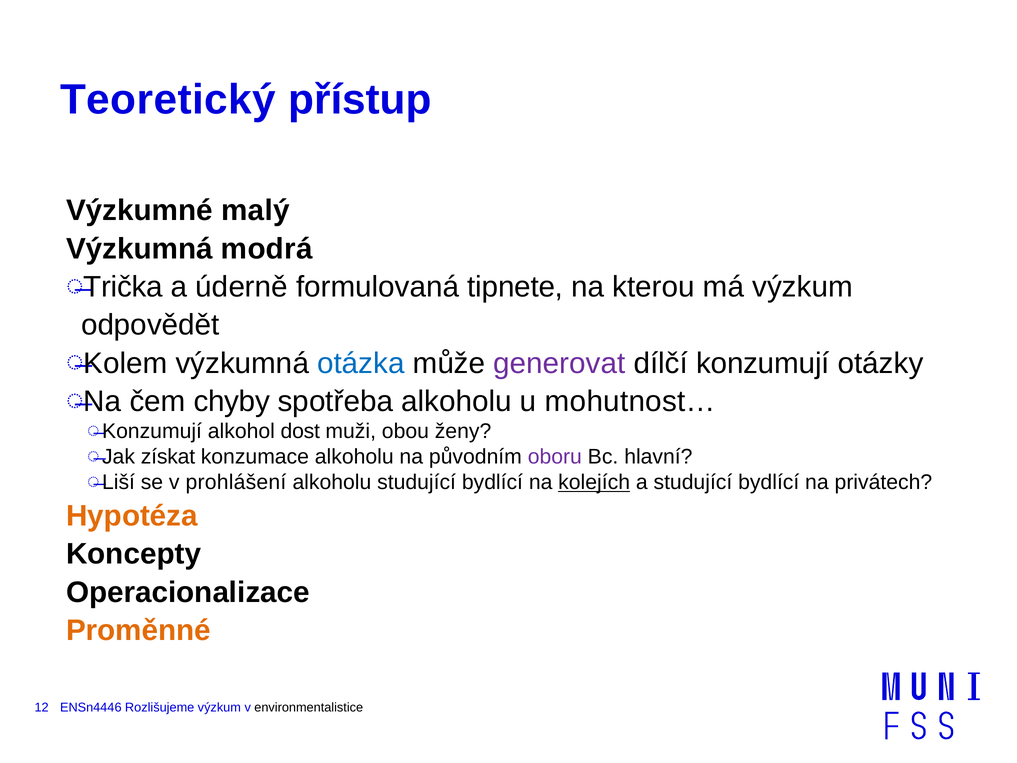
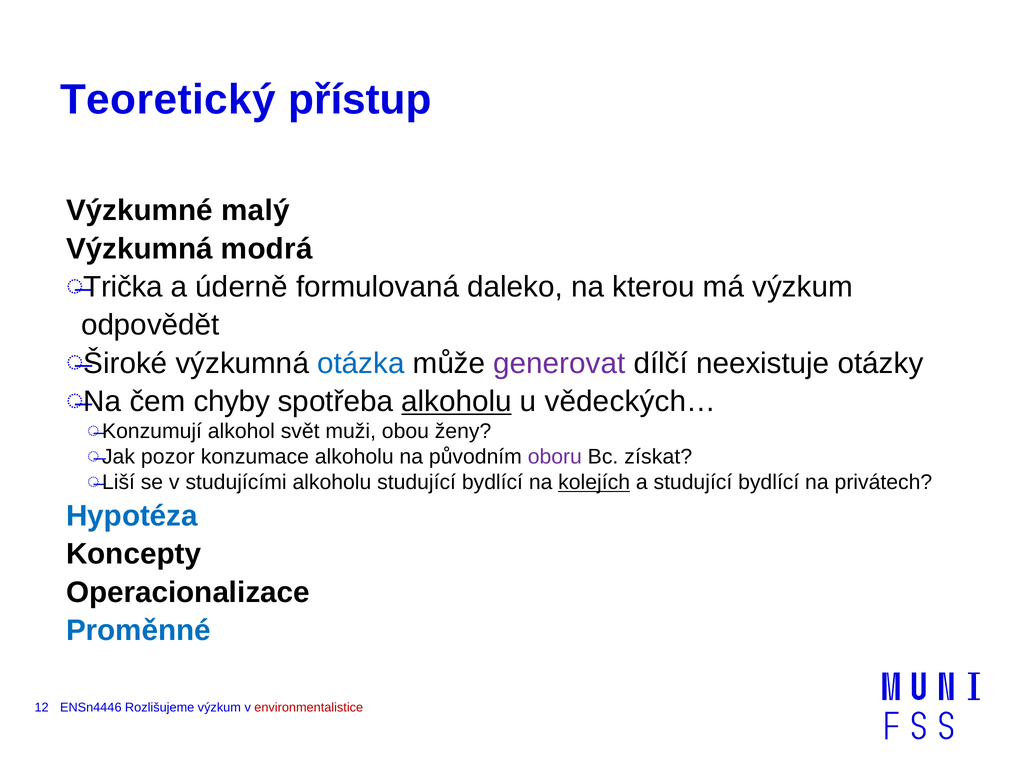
tipnete: tipnete -> daleko
Kolem: Kolem -> Široké
konzumují: konzumují -> neexistuje
alkoholu at (457, 401) underline: none -> present
mohutnost…: mohutnost… -> vědeckých…
dost: dost -> svět
získat: získat -> pozor
hlavní: hlavní -> získat
prohlášení: prohlášení -> studujícími
Hypotéza colour: orange -> blue
Proměnné colour: orange -> blue
environmentalistice colour: black -> red
